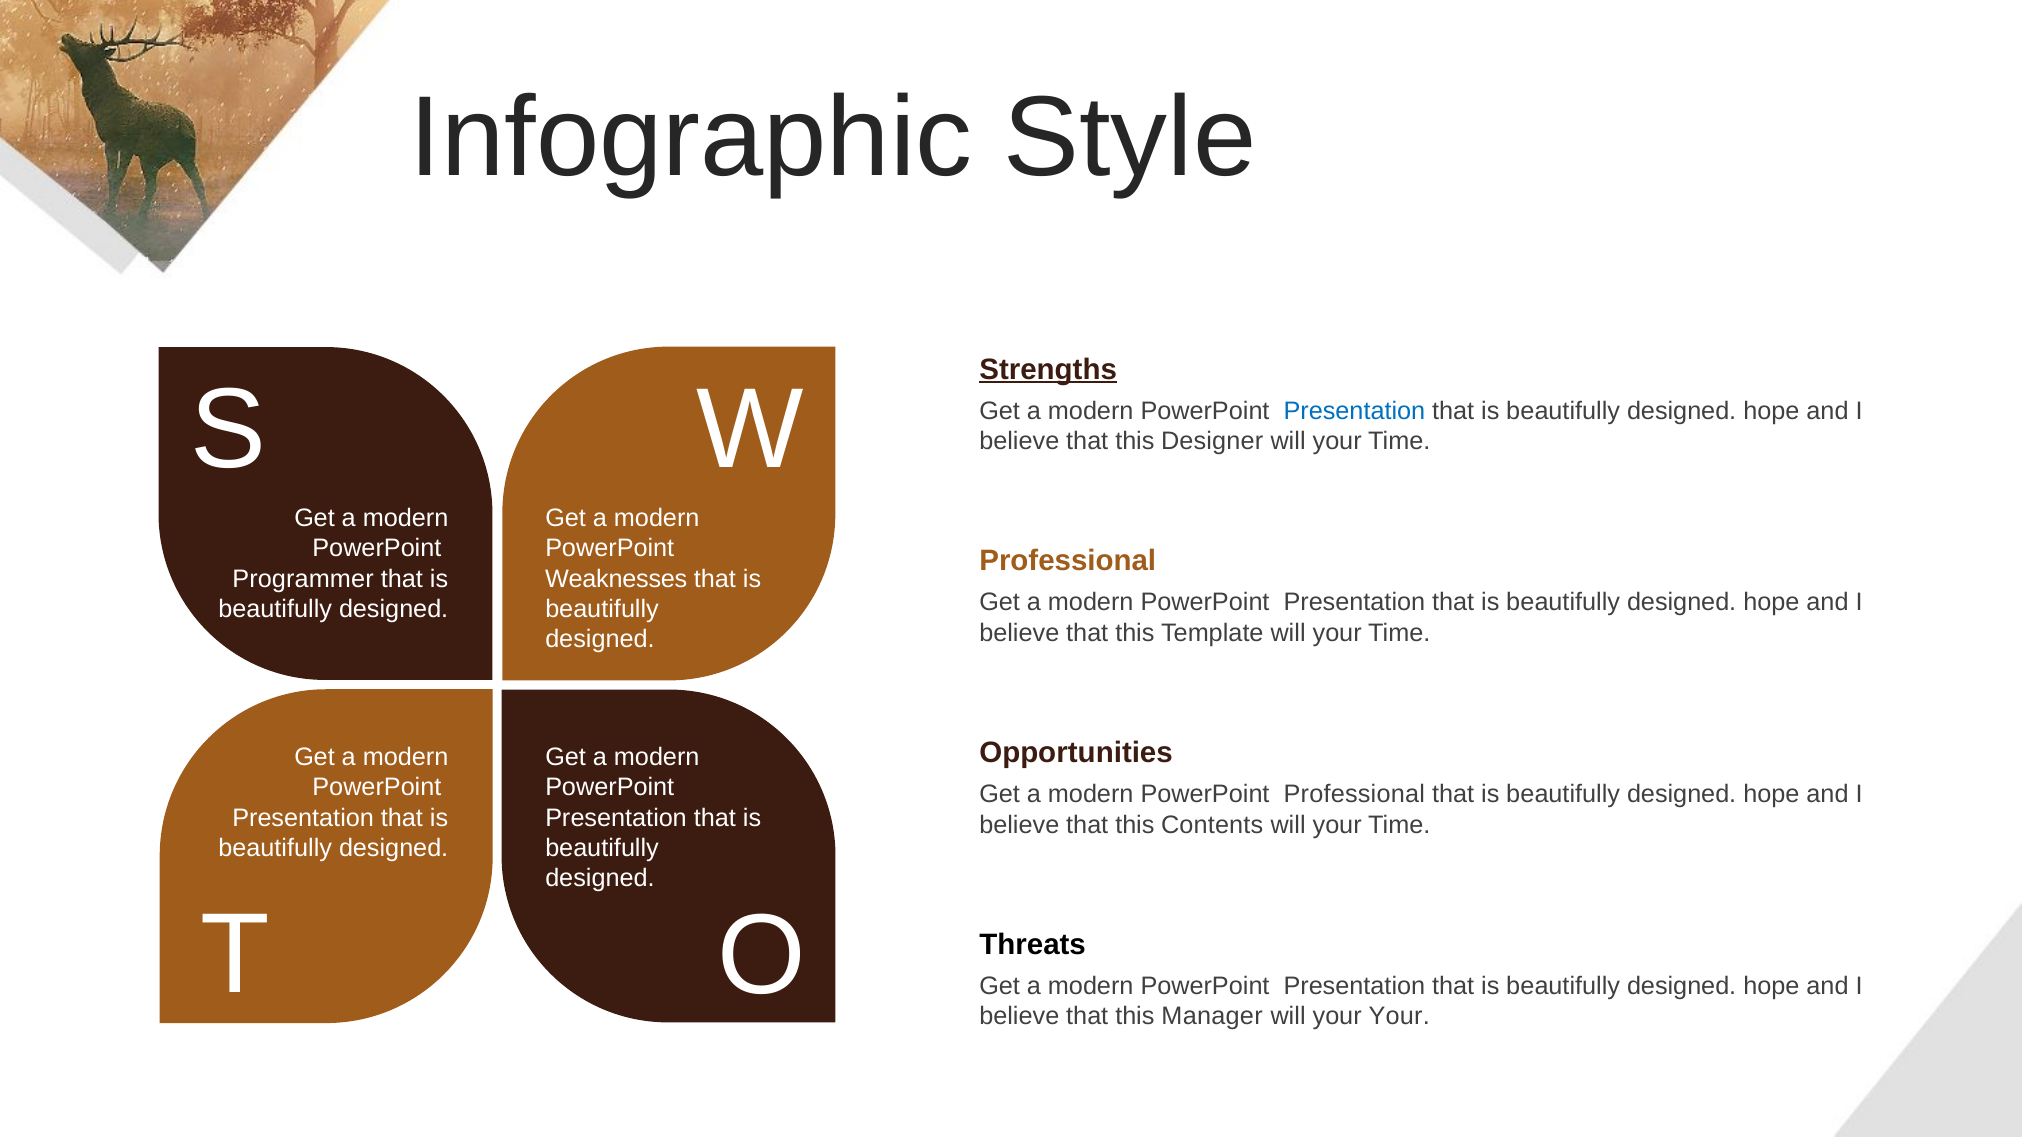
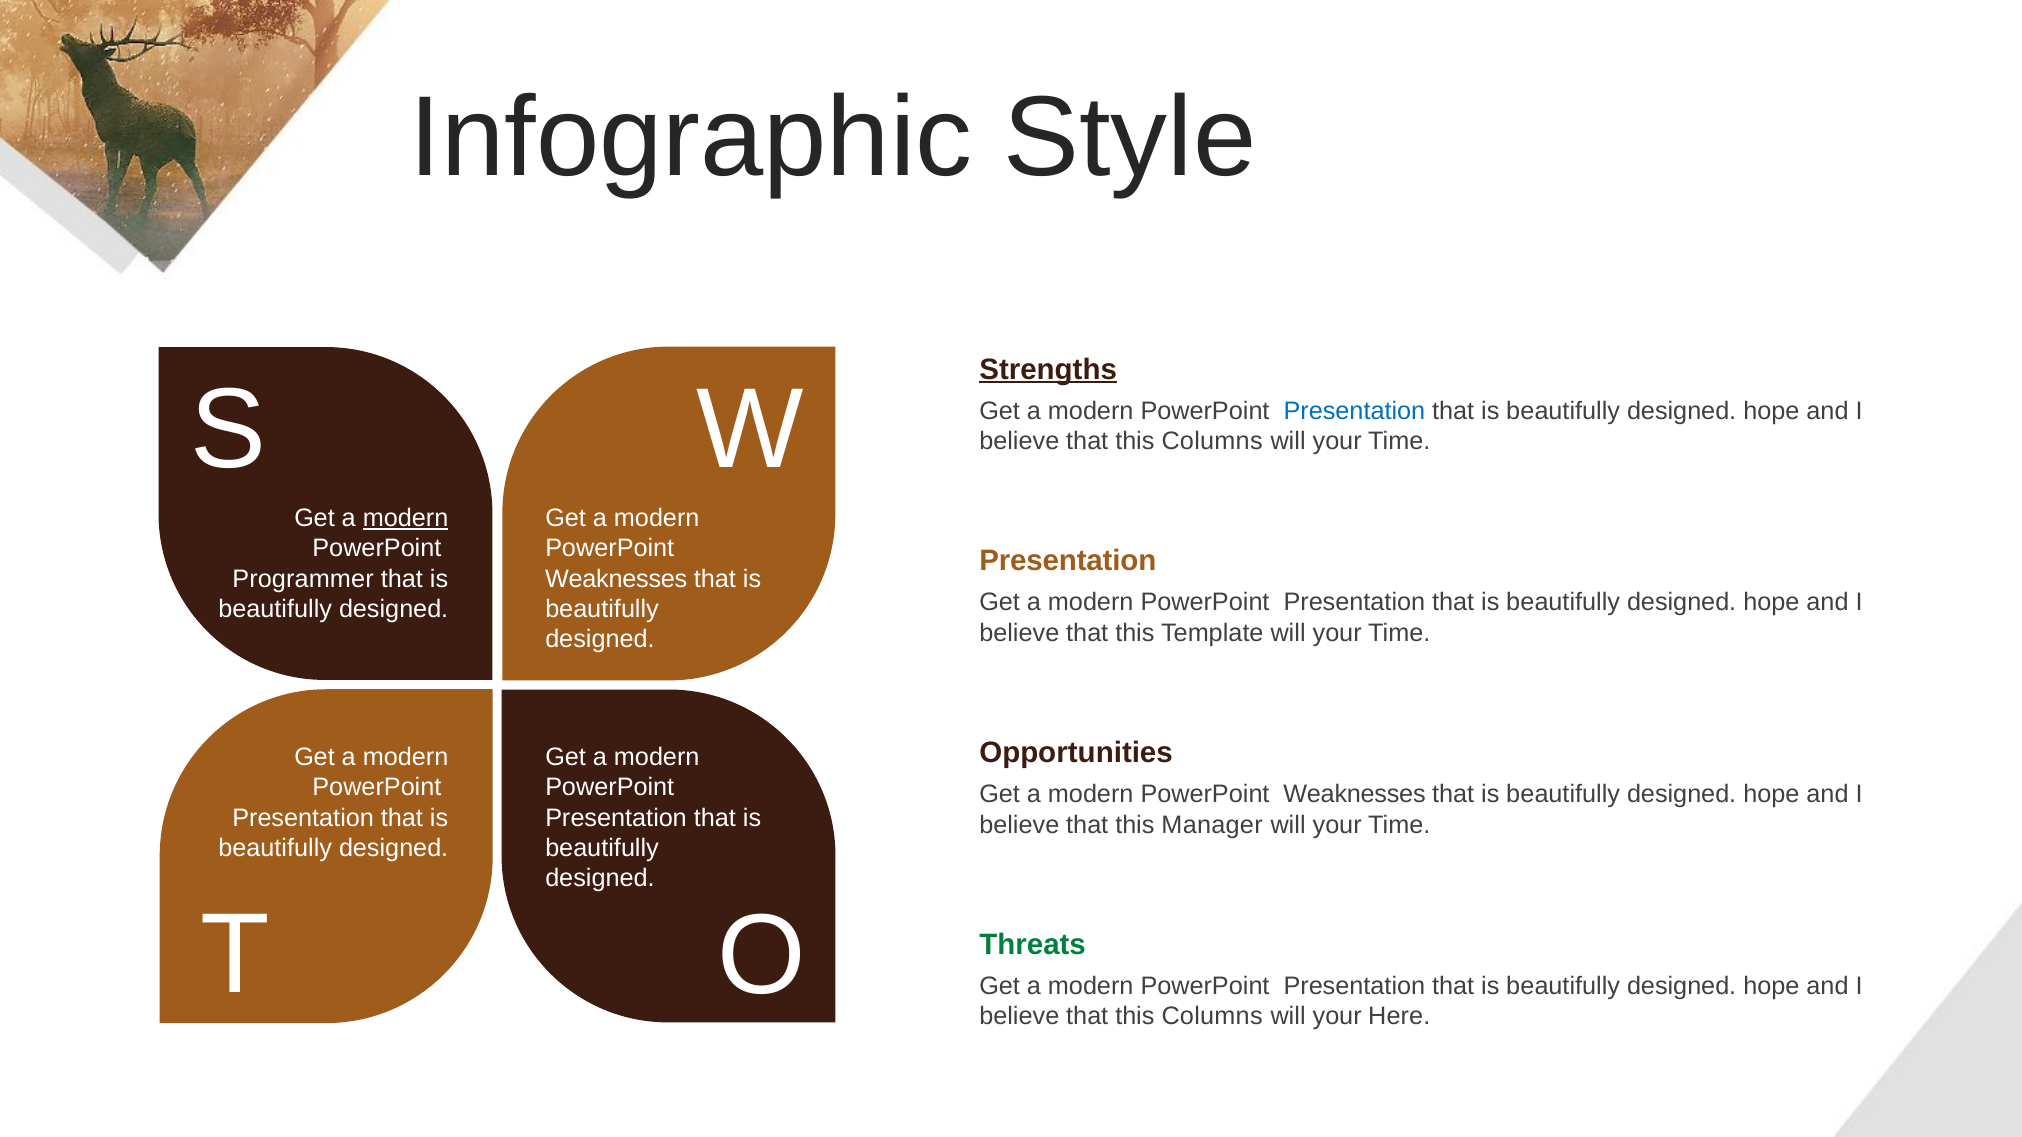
Designer at (1212, 441): Designer -> Columns
modern at (406, 518) underline: none -> present
Professional at (1068, 561): Professional -> Presentation
Professional at (1354, 795): Professional -> Weaknesses
Contents: Contents -> Manager
Threats colour: black -> green
Manager at (1212, 1017): Manager -> Columns
your Your: Your -> Here
